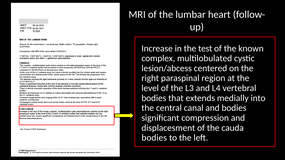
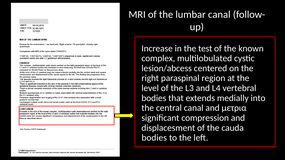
lumbar heart: heart -> canal
and bodies: bodies -> μετρια
